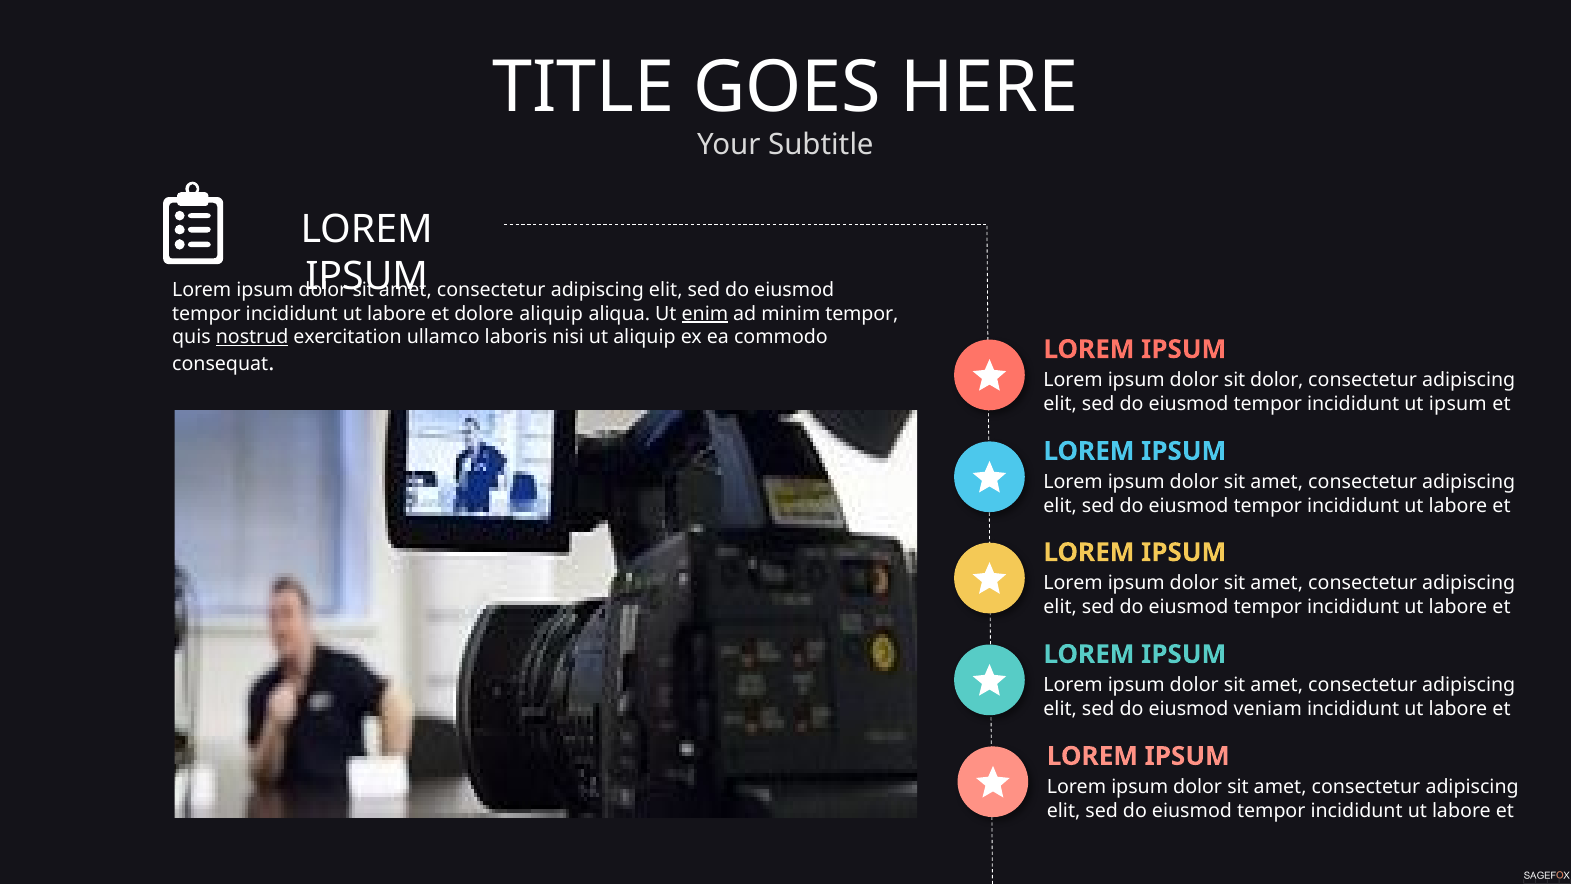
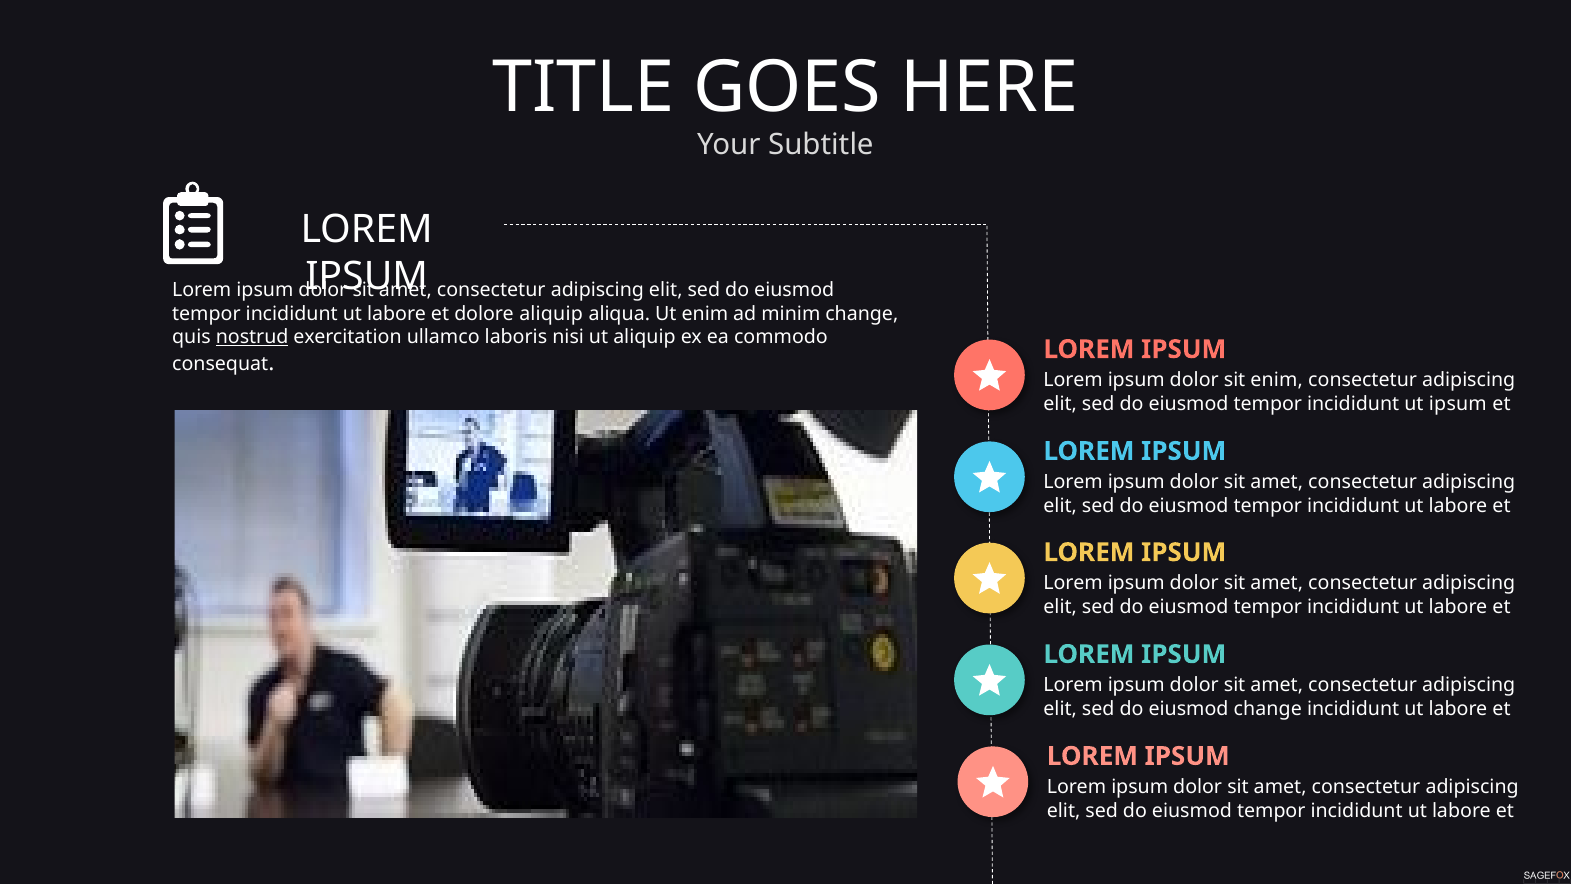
enim at (705, 313) underline: present -> none
minim tempor: tempor -> change
sit dolor: dolor -> enim
eiusmod veniam: veniam -> change
